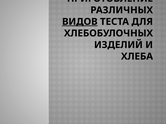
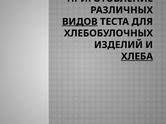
ХЛЕБА underline: none -> present
